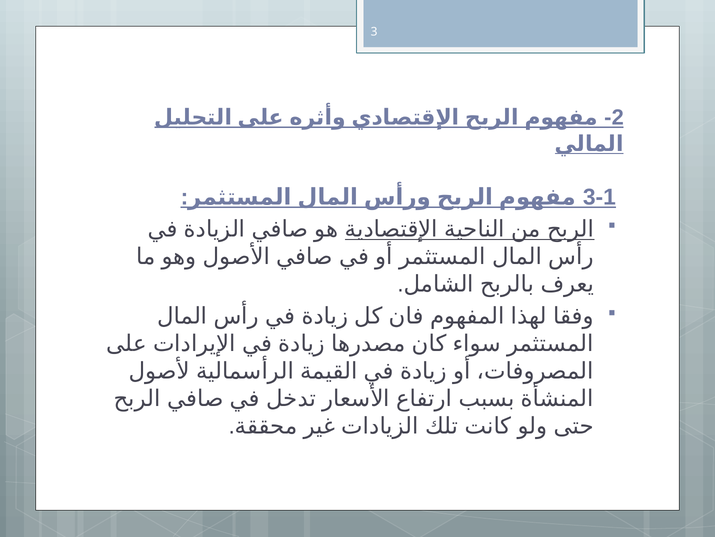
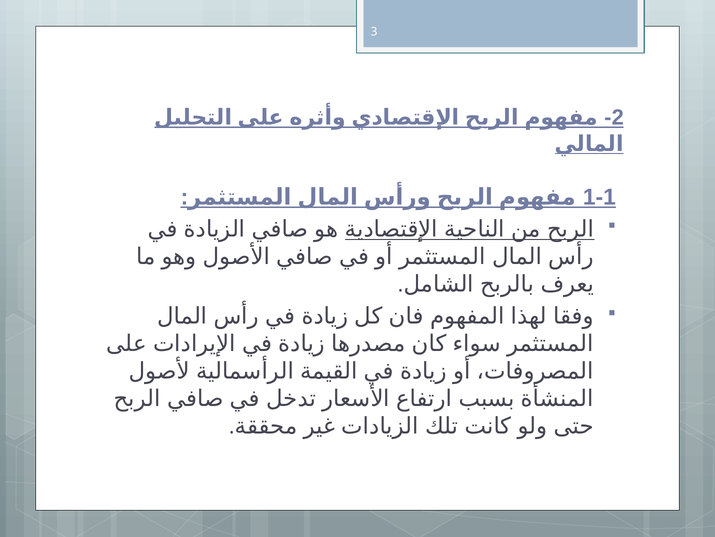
3-1: 3-1 -> 1-1
